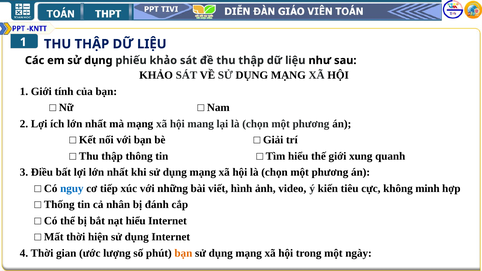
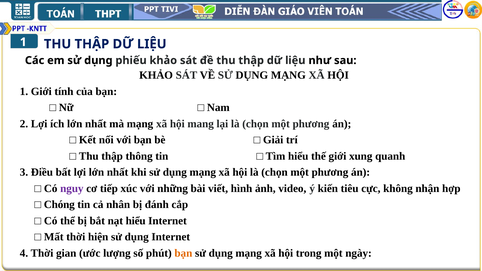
nguy colour: blue -> purple
minh: minh -> nhận
Thống: Thống -> Chóng
